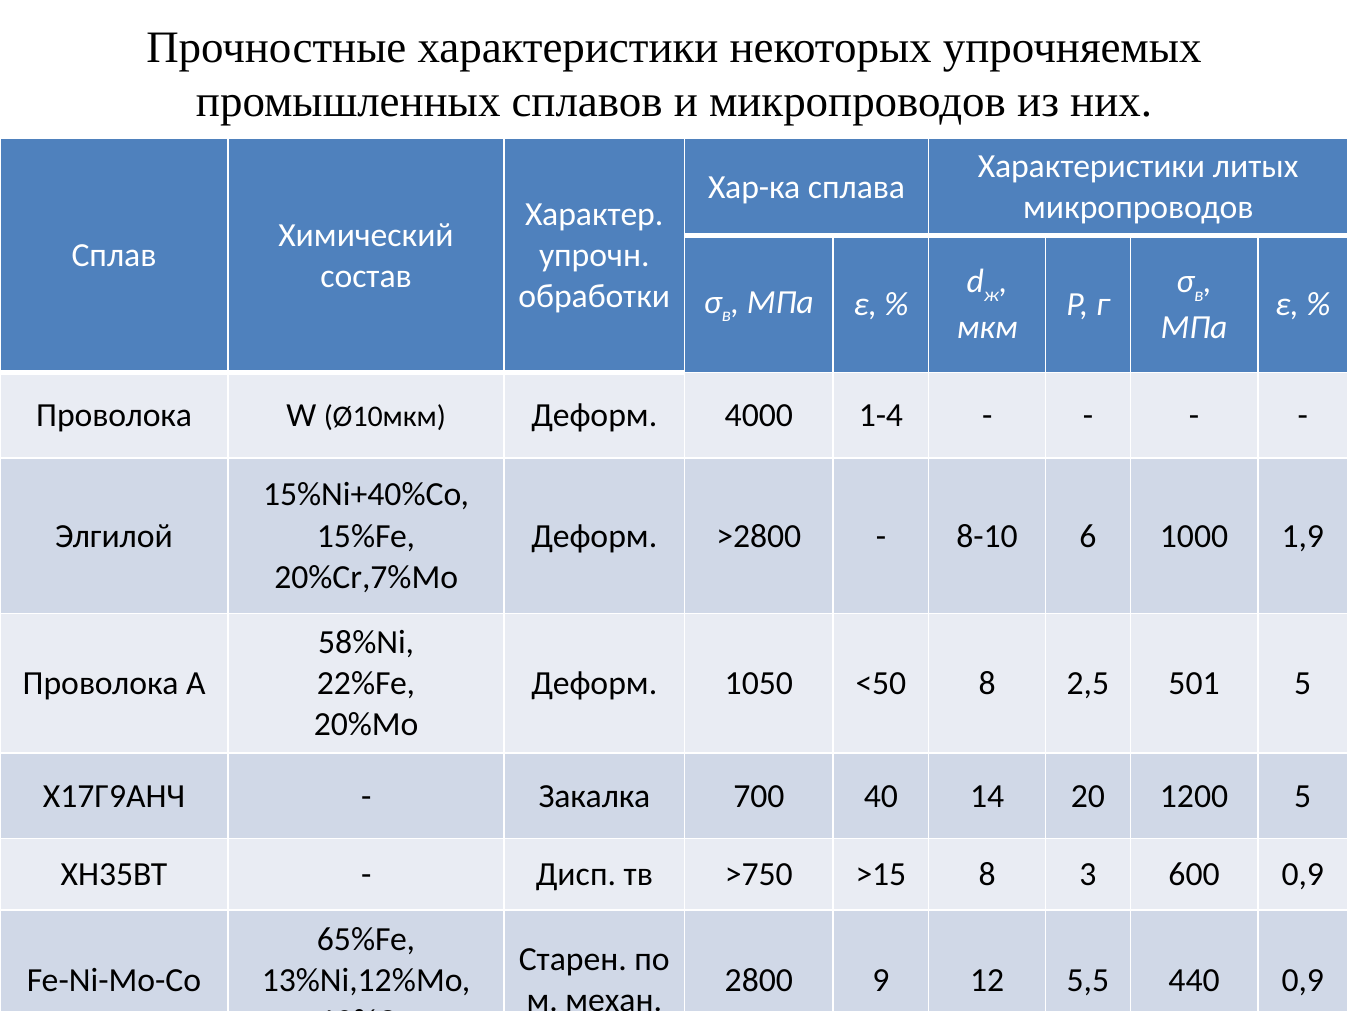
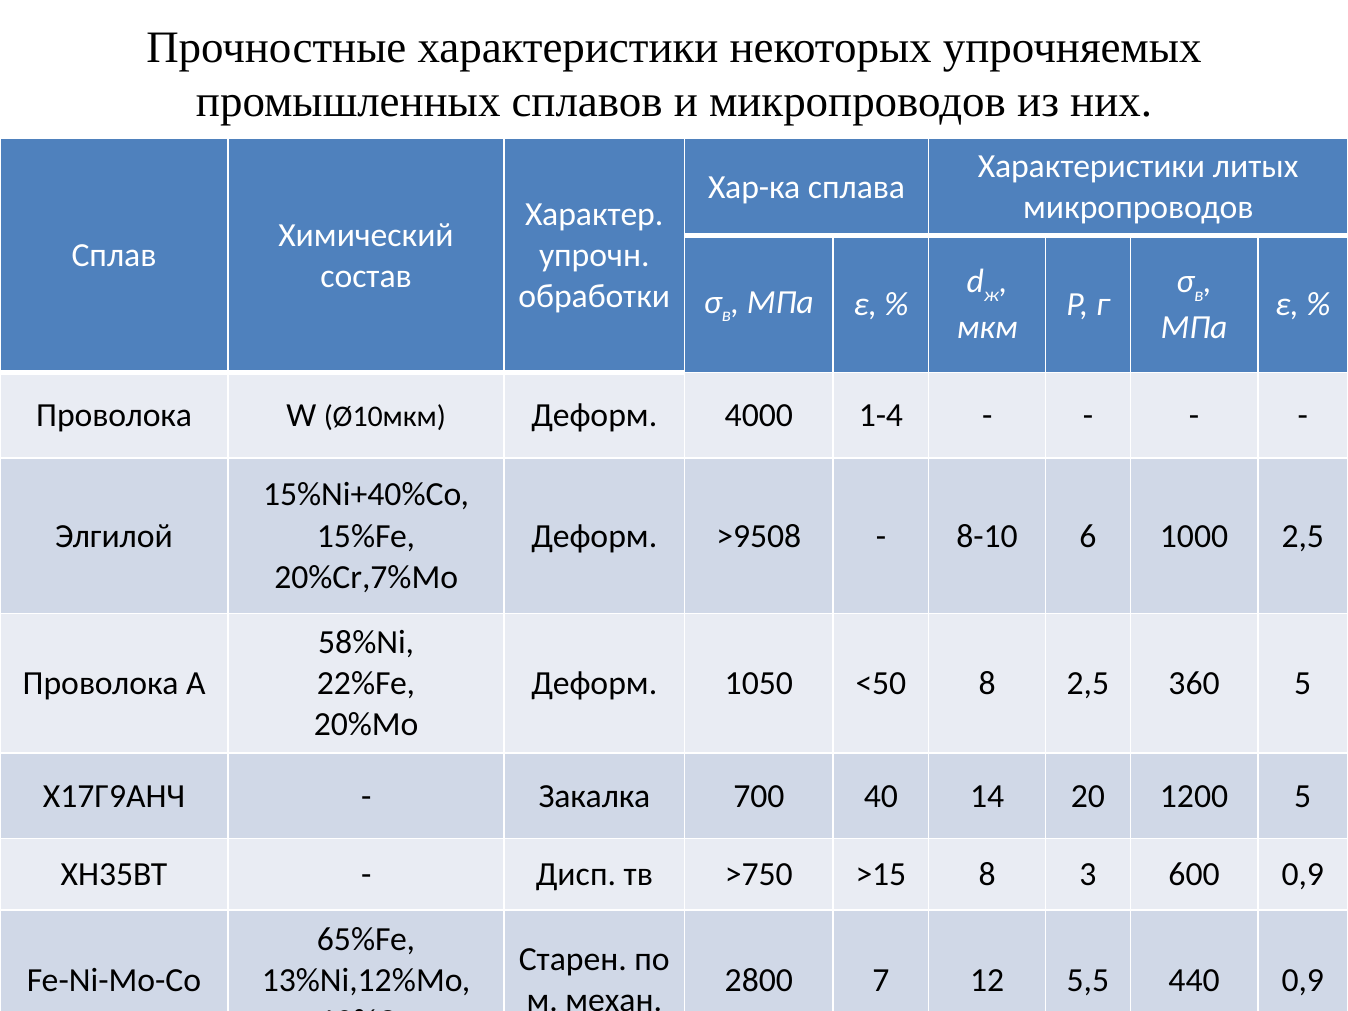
>2800: >2800 -> >9508
1000 1,9: 1,9 -> 2,5
501: 501 -> 360
9: 9 -> 7
